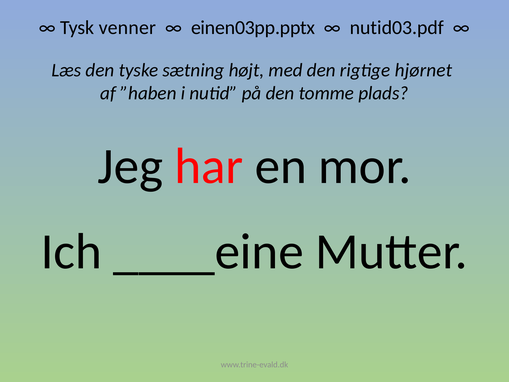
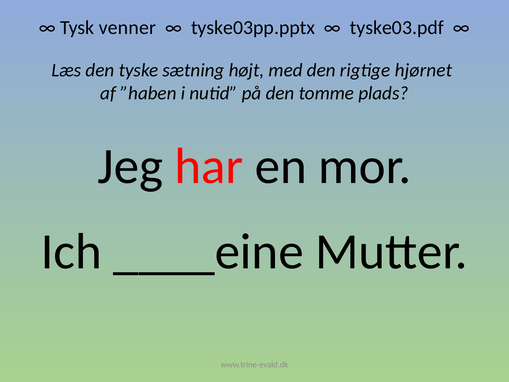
einen03pp.pptx: einen03pp.pptx -> tyske03pp.pptx
nutid03.pdf: nutid03.pdf -> tyske03.pdf
